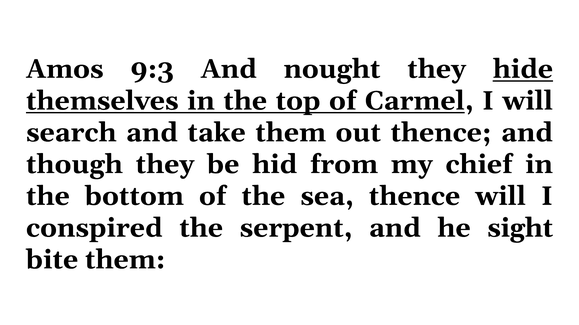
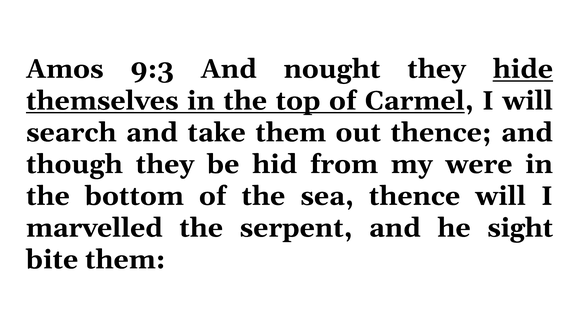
chief: chief -> were
conspired: conspired -> marvelled
